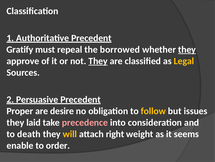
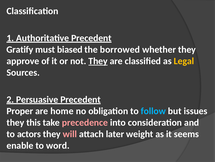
repeal: repeal -> biased
they at (187, 49) underline: present -> none
desire: desire -> home
follow colour: yellow -> light blue
laid: laid -> this
death: death -> actors
will colour: yellow -> pink
right: right -> later
order: order -> word
